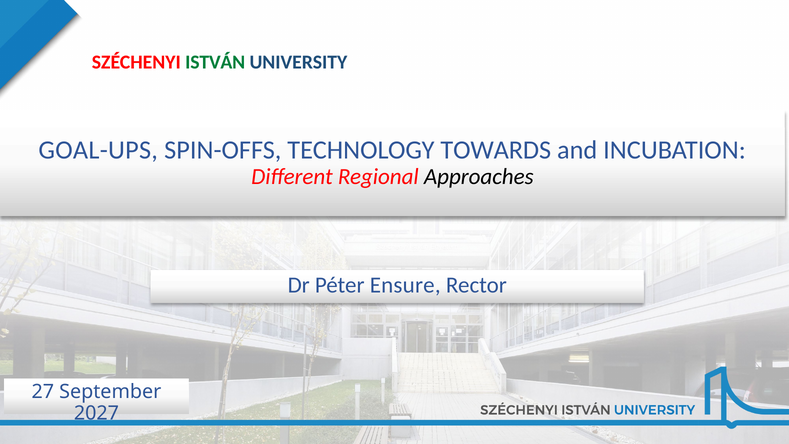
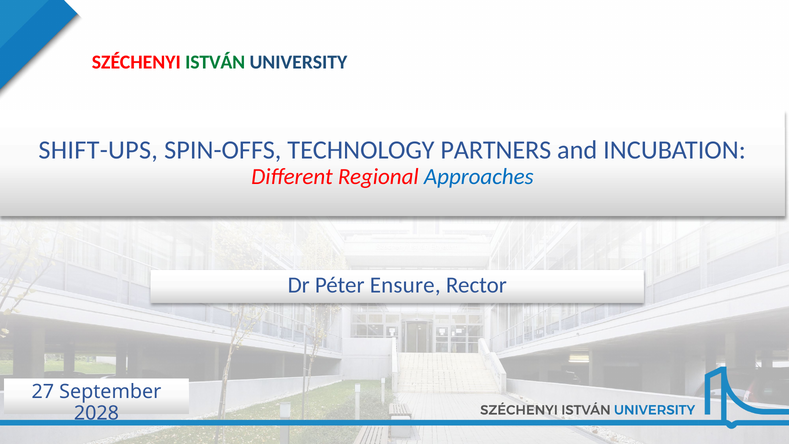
GOAL-UPS: GOAL-UPS -> SHIFT-UPS
TOWARDS: TOWARDS -> PARTNERS
Approaches colour: black -> blue
2027: 2027 -> 2028
